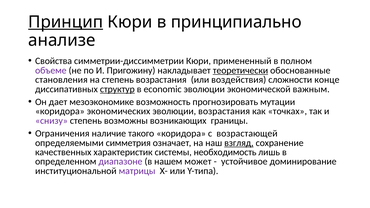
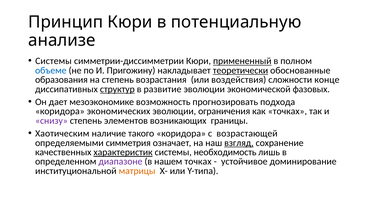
Принцип underline: present -> none
принципиально: принципиально -> потенциальную
Свойства at (54, 61): Свойства -> Системы
примененный underline: none -> present
объеме colour: purple -> blue
становления: становления -> образования
economic: economic -> развитие
важным: важным -> фазовых
мутации: мутации -> подхода
эволюции возрастания: возрастания -> ограничения
возможны: возможны -> элементов
Ограничения: Ограничения -> Хаотическим
характеристик underline: none -> present
нашем может: может -> точках
матрицы colour: purple -> orange
